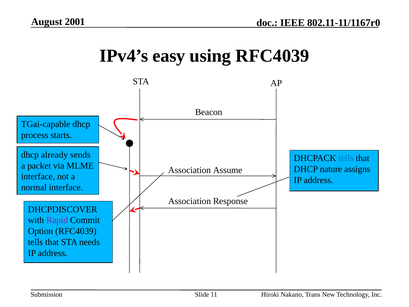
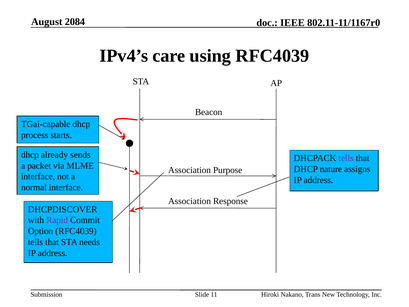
2001: 2001 -> 2084
easy: easy -> care
tells at (346, 158) colour: blue -> purple
Assume: Assume -> Purpose
